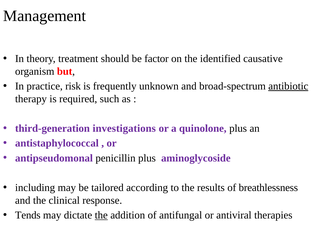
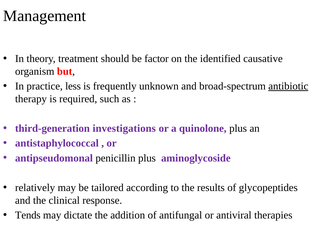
risk: risk -> less
including: including -> relatively
breathlessness: breathlessness -> glycopeptides
the at (101, 216) underline: present -> none
